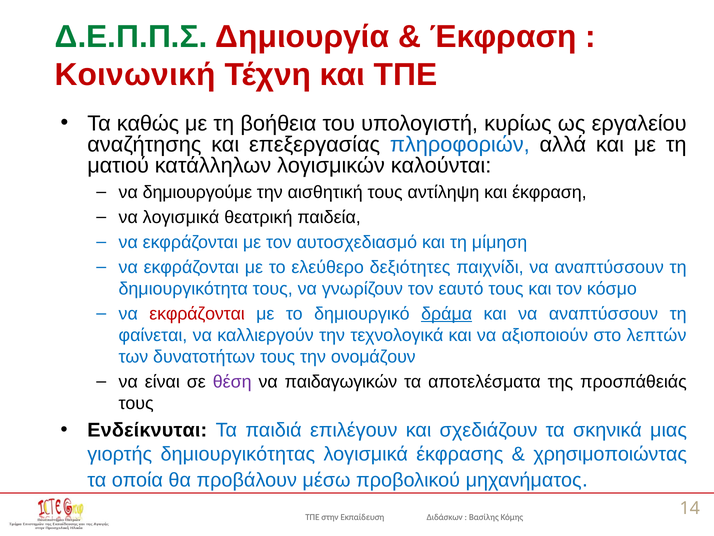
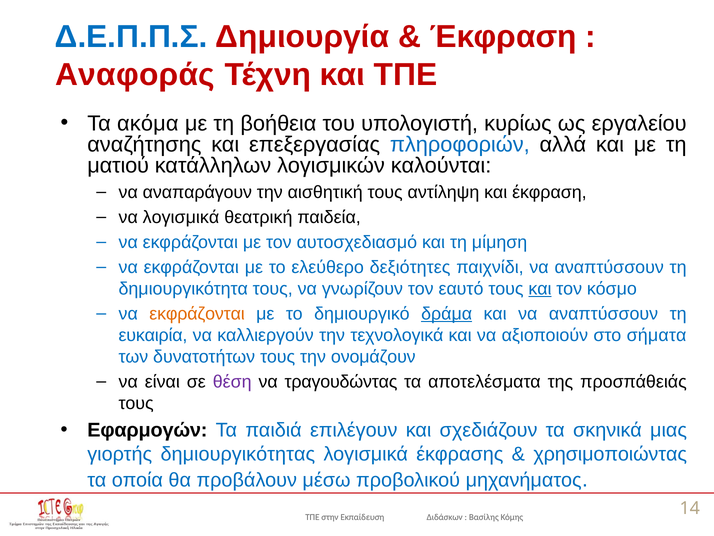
Δ.Ε.Π.Π.Σ colour: green -> blue
Κοινωνική: Κοινωνική -> Αναφοράς
καθώς: καθώς -> ακόμα
δημιουργούμε: δημιουργούμε -> αναπαράγουν
και at (540, 289) underline: none -> present
εκφράζονται at (197, 314) colour: red -> orange
φαίνεται: φαίνεται -> ευκαιρία
λεπτών: λεπτών -> σήματα
παιδαγωγικών: παιδαγωγικών -> τραγουδώντας
Ενδείκνυται: Ενδείκνυται -> Εφαρμογών
